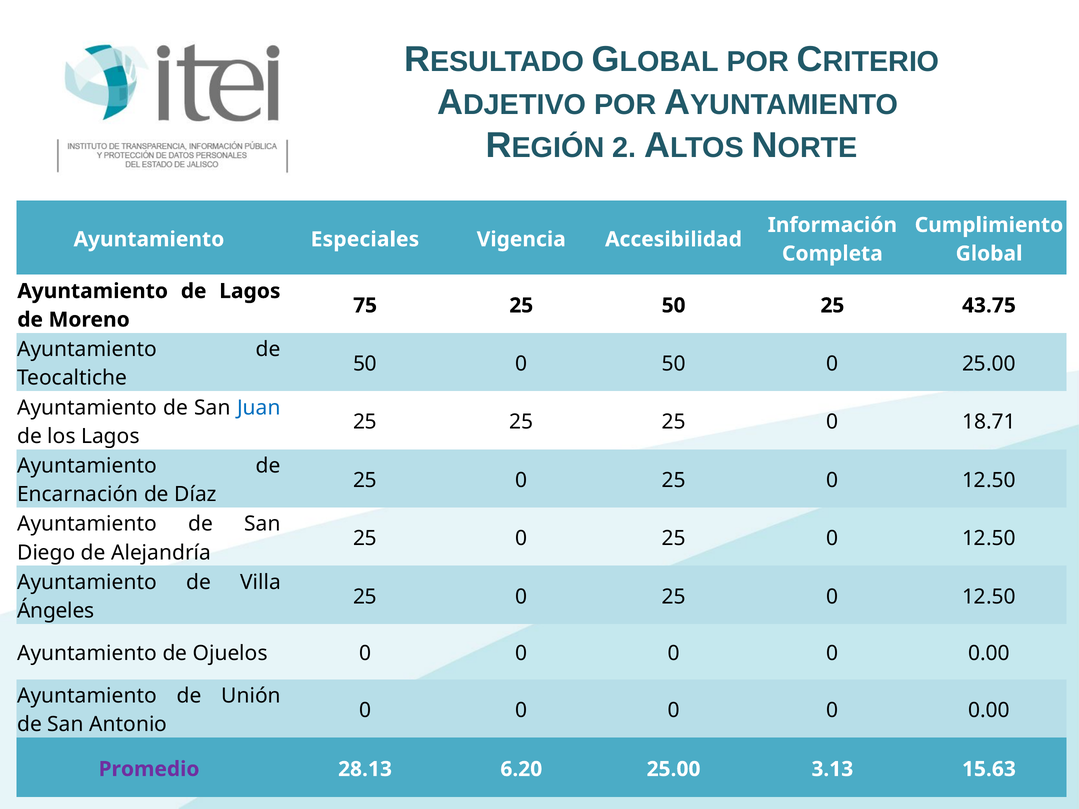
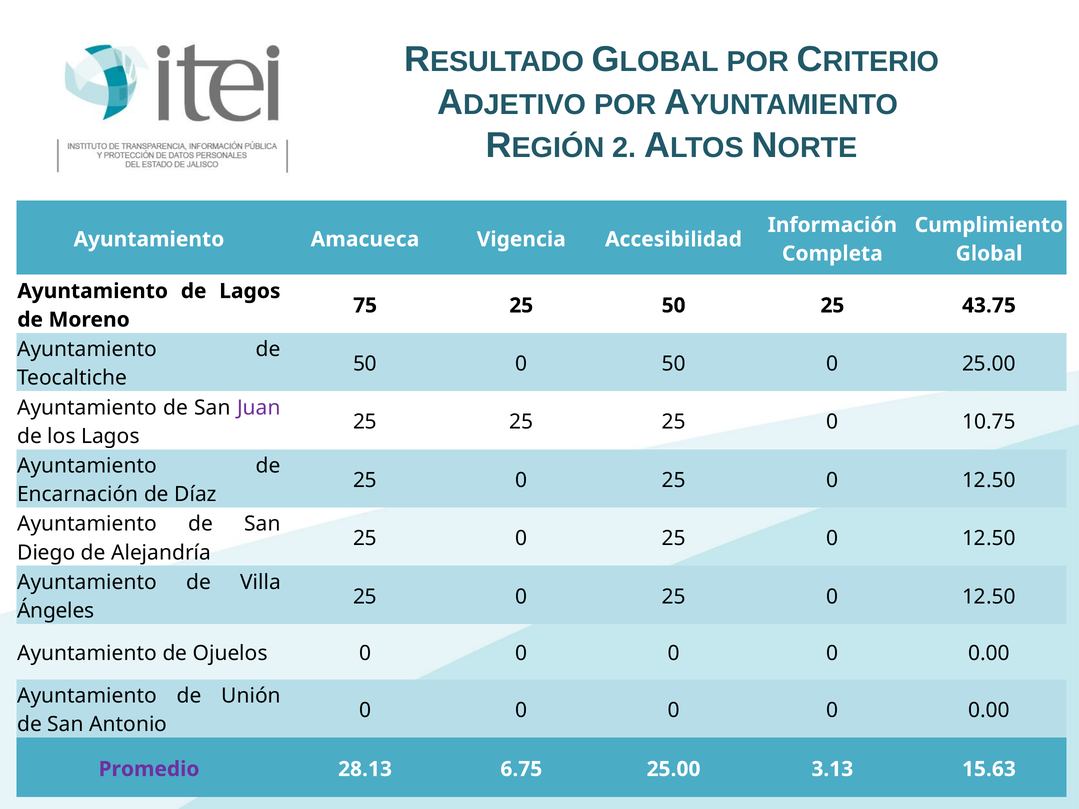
Especiales: Especiales -> Amacueca
Juan colour: blue -> purple
18.71: 18.71 -> 10.75
6.20: 6.20 -> 6.75
